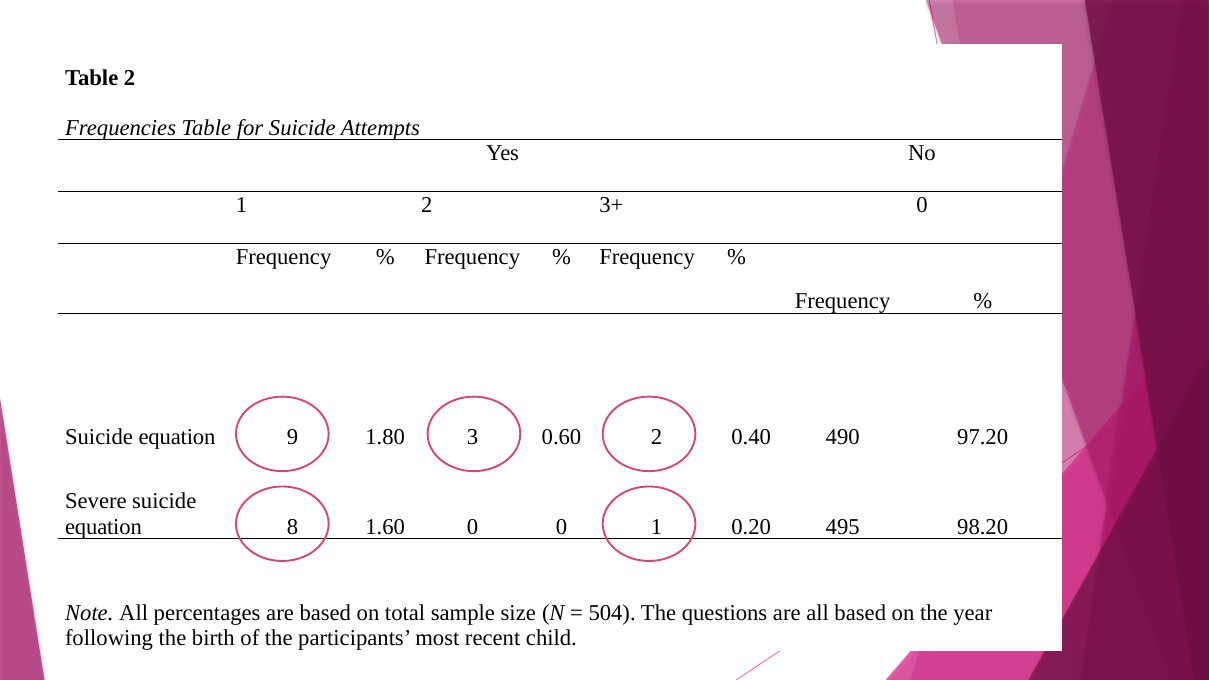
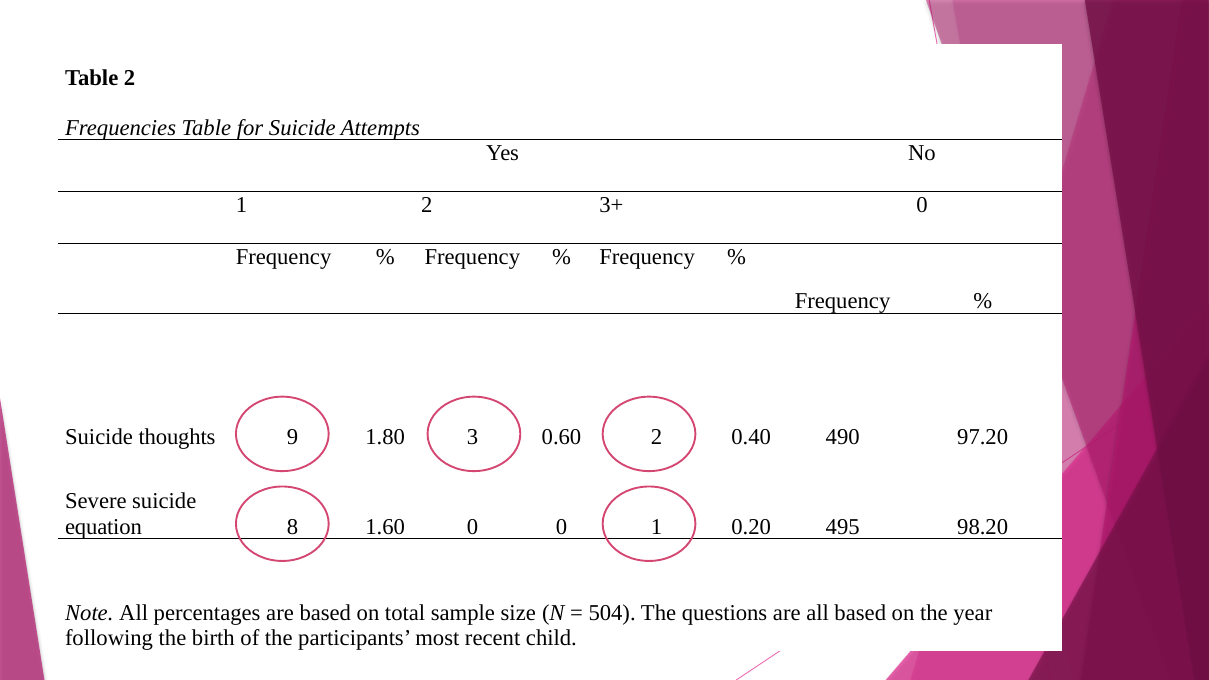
equation at (177, 437): equation -> thoughts
